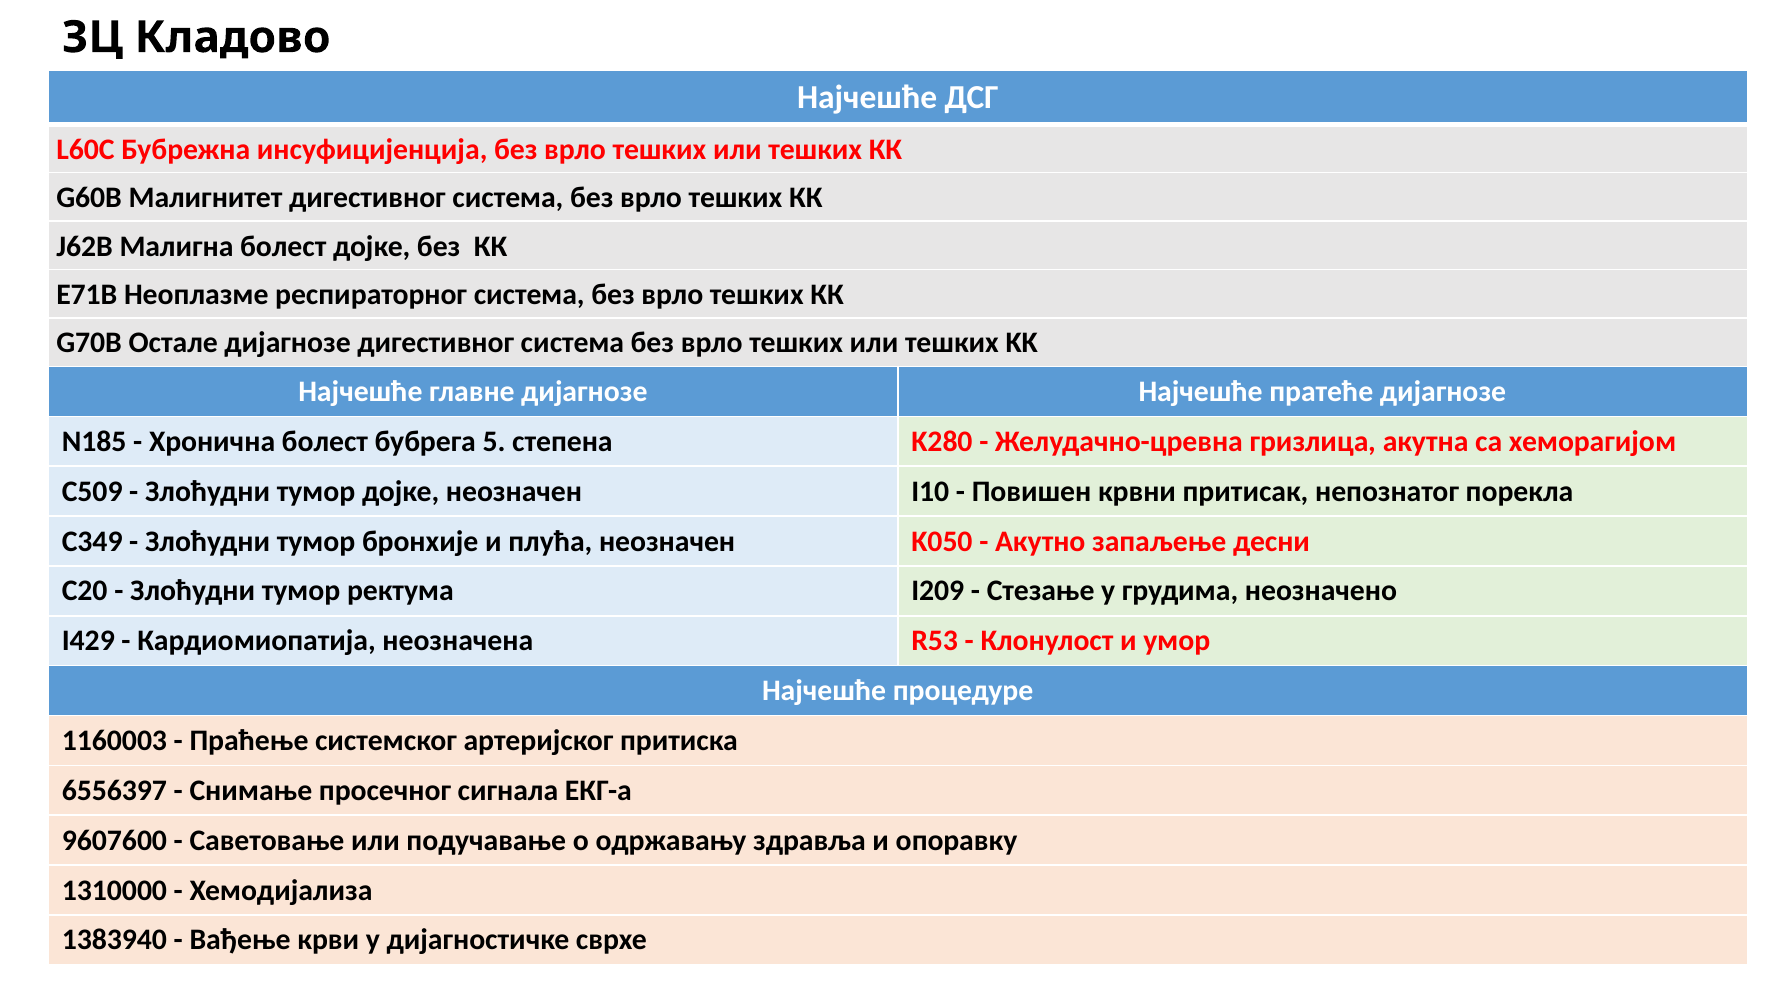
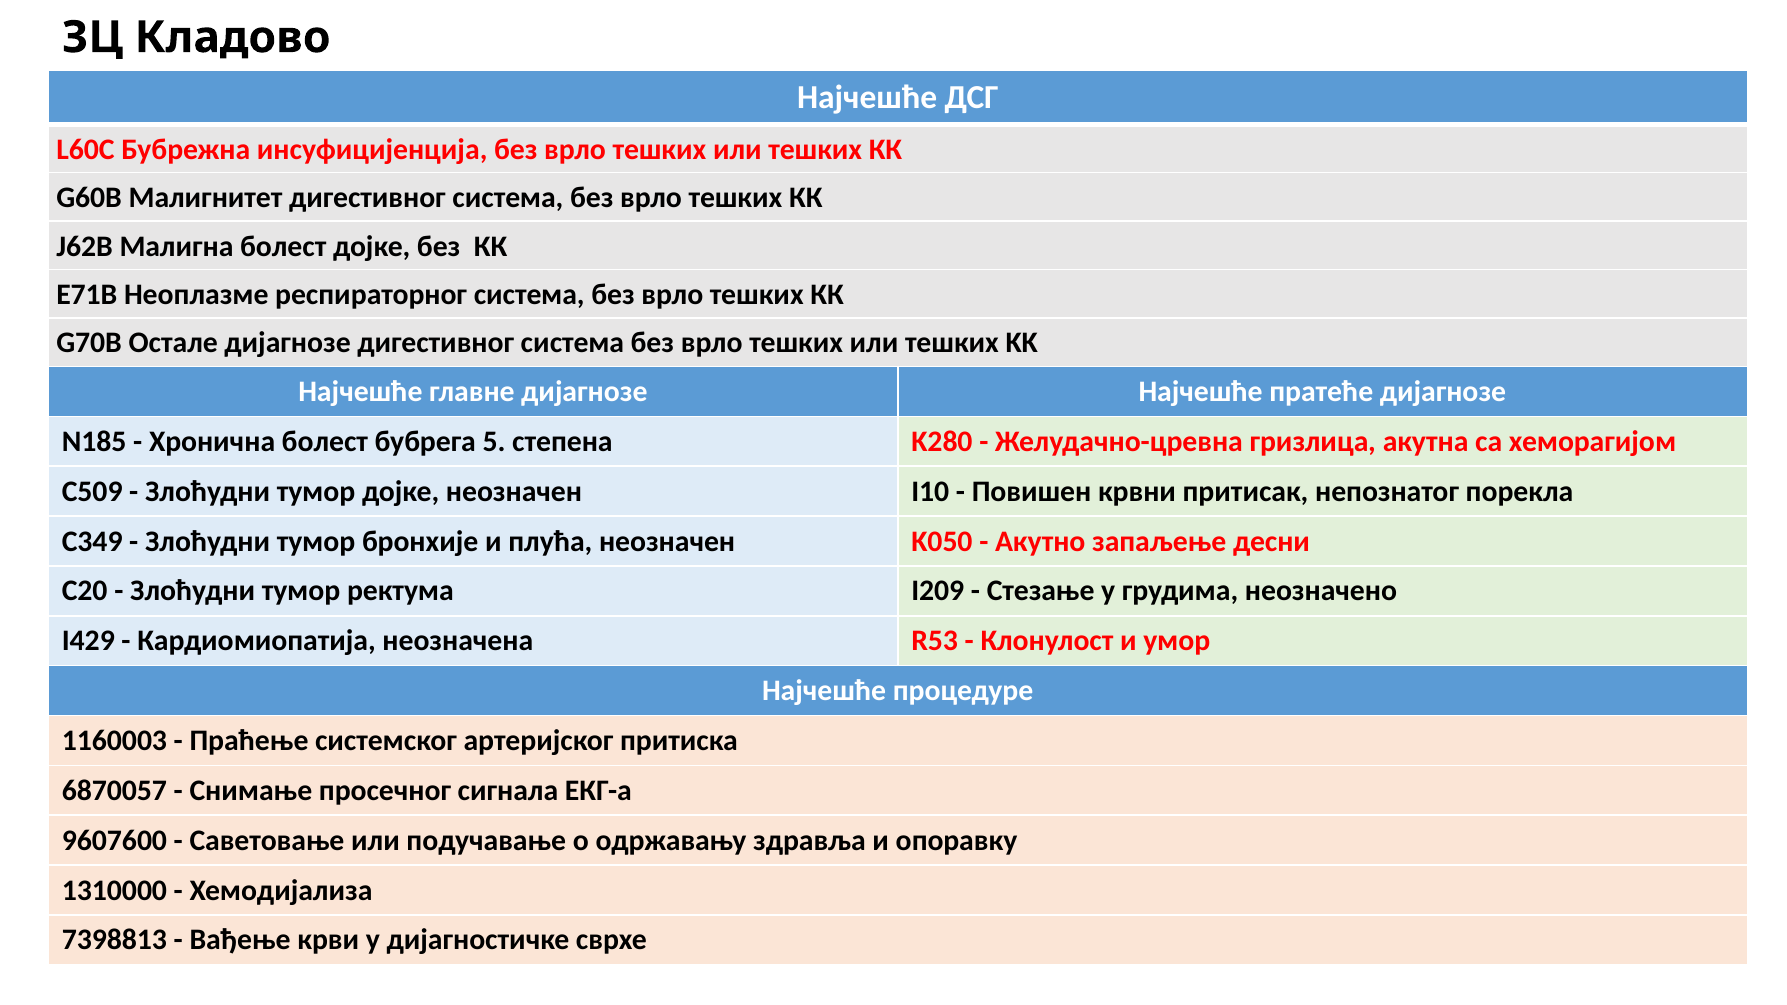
6556397: 6556397 -> 6870057
1383940: 1383940 -> 7398813
